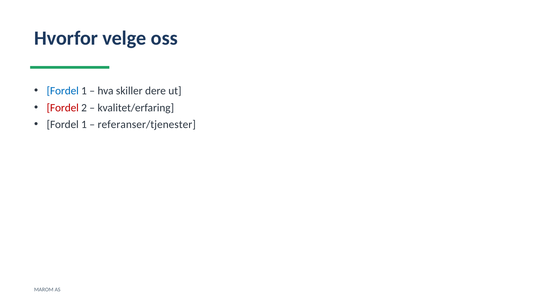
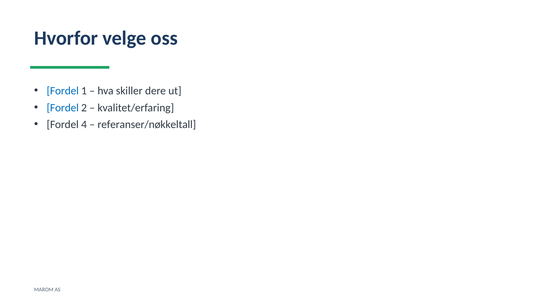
Fordel at (63, 108) colour: red -> blue
1 at (84, 124): 1 -> 4
referanser/tjenester: referanser/tjenester -> referanser/nøkkeltall
